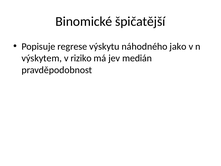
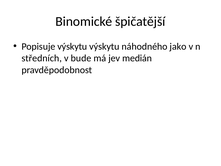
Popisuje regrese: regrese -> výskytu
výskytem: výskytem -> středních
riziko: riziko -> bude
